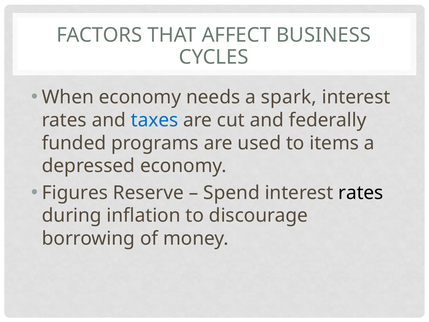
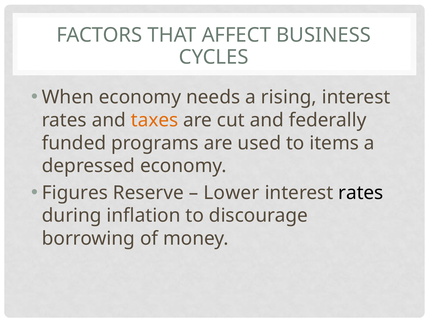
spark: spark -> rising
taxes colour: blue -> orange
Spend: Spend -> Lower
